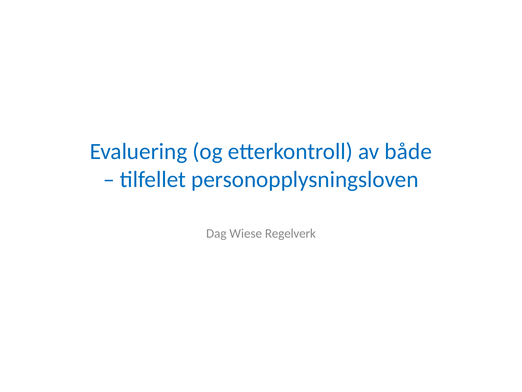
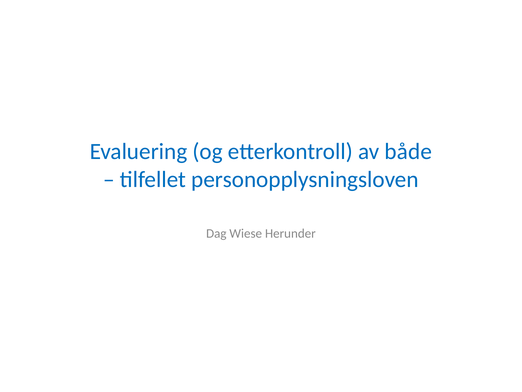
Regelverk: Regelverk -> Herunder
